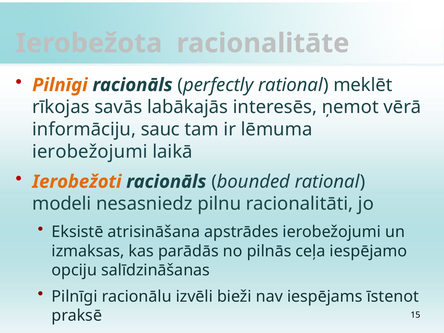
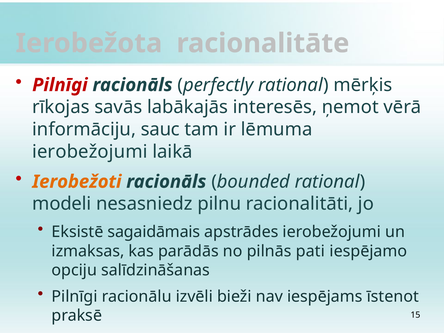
Pilnīgi at (60, 85) colour: orange -> red
meklēt: meklēt -> mērķis
atrisināšana: atrisināšana -> sagaidāmais
ceļa: ceļa -> pati
